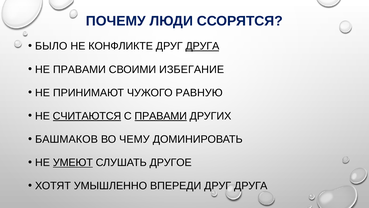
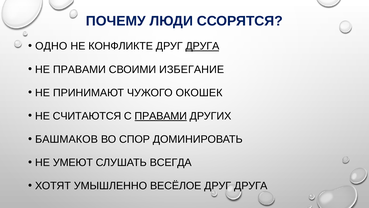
БЫЛО: БЫЛО -> ОДНО
РАВНУЮ: РАВНУЮ -> ОКОШЕК
СЧИТАЮТСЯ underline: present -> none
ЧЕМУ: ЧЕМУ -> СПОР
УМЕЮТ underline: present -> none
ДРУГОЕ: ДРУГОЕ -> ВСЕГДА
ВПЕРЕДИ: ВПЕРЕДИ -> ВЕСЁЛОЕ
